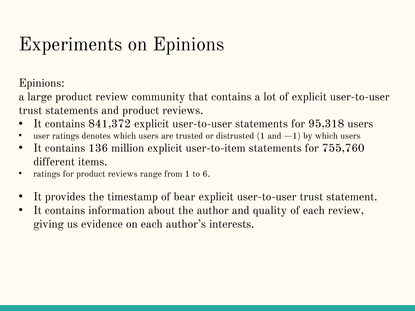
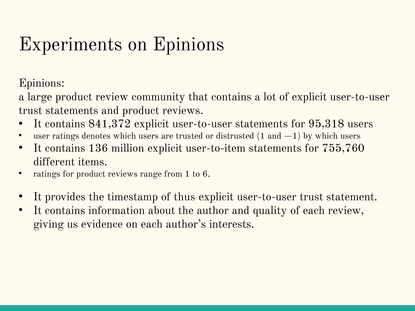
bear: bear -> thus
